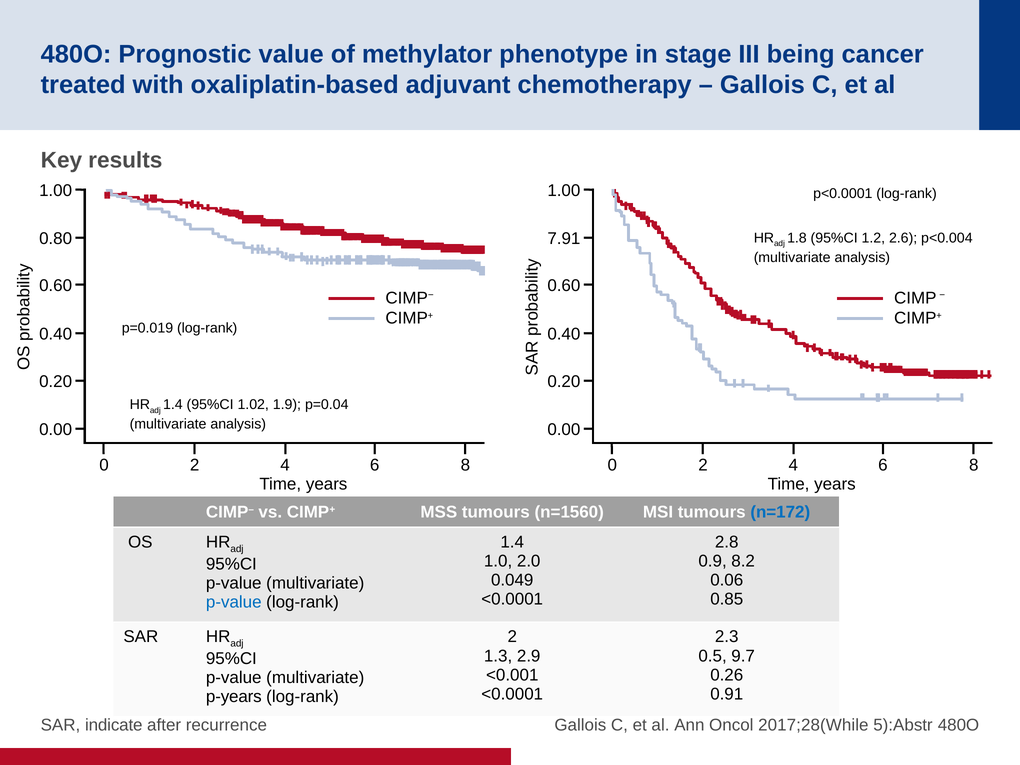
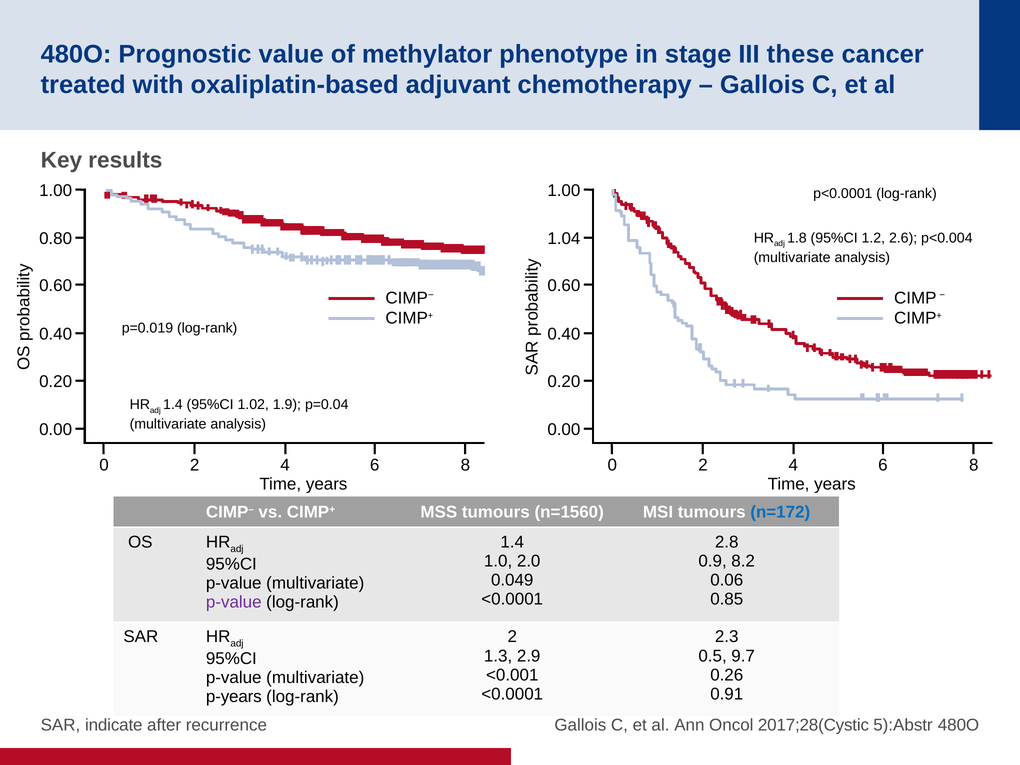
being: being -> these
7.91: 7.91 -> 1.04
p-value at (234, 602) colour: blue -> purple
2017;28(While: 2017;28(While -> 2017;28(Cystic
